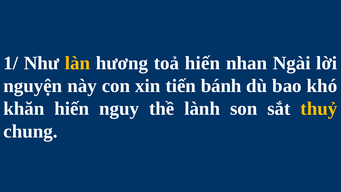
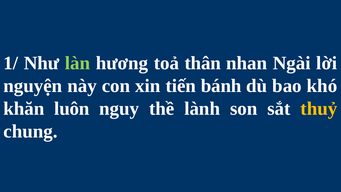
làn colour: yellow -> light green
toả hiến: hiến -> thân
khăn hiến: hiến -> luôn
